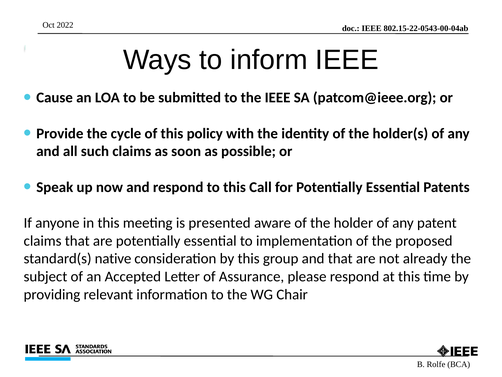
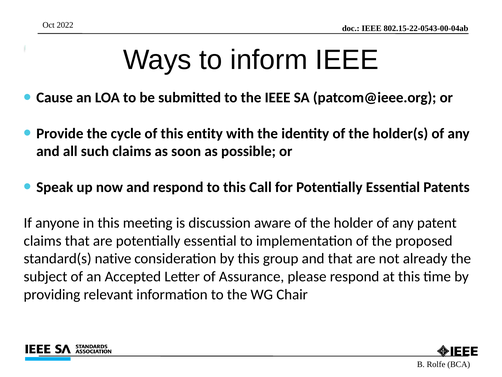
policy: policy -> entity
presented: presented -> discussion
